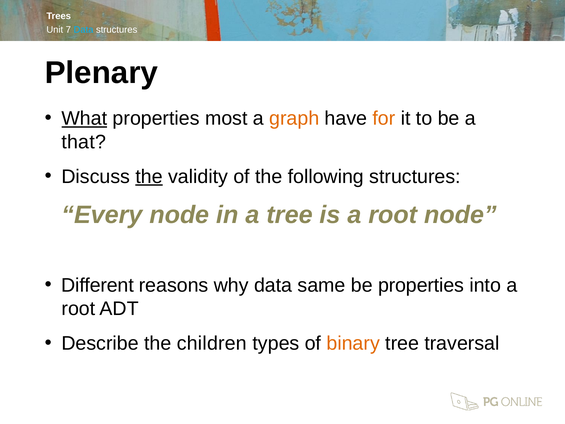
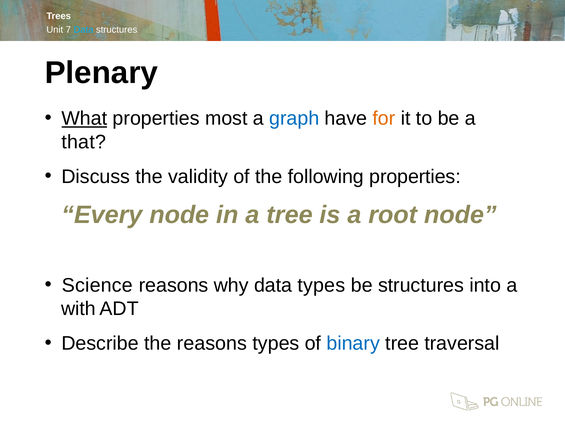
graph colour: orange -> blue
the at (149, 177) underline: present -> none
following structures: structures -> properties
Different: Different -> Science
data same: same -> types
be properties: properties -> structures
root at (78, 309): root -> with
the children: children -> reasons
binary colour: orange -> blue
